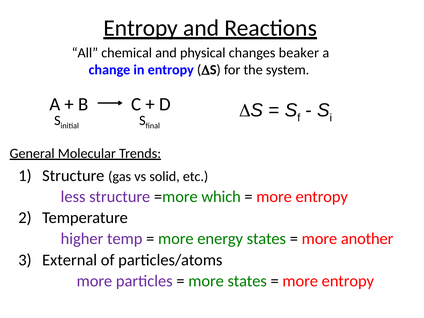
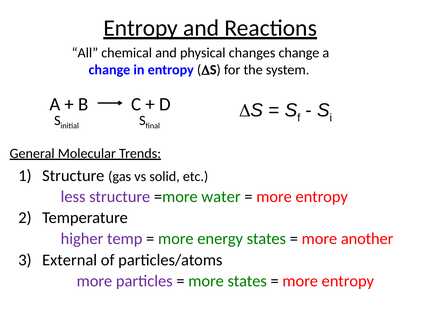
changes beaker: beaker -> change
which: which -> water
